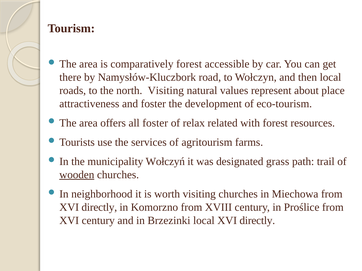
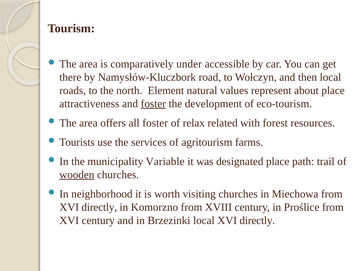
comparatively forest: forest -> under
north Visiting: Visiting -> Element
foster at (153, 104) underline: none -> present
Wołczyń: Wołczyń -> Variable
designated grass: grass -> place
